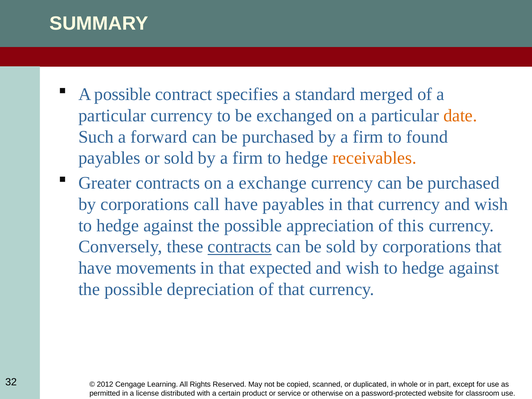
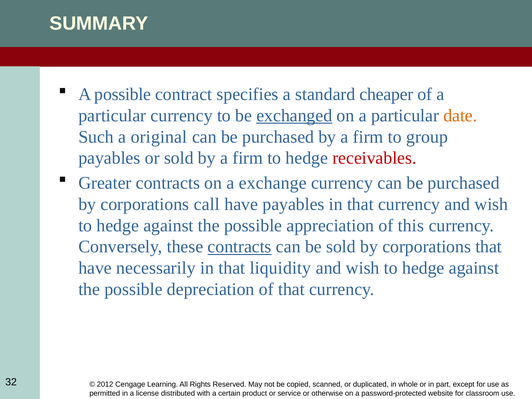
merged: merged -> cheaper
exchanged underline: none -> present
forward: forward -> original
found: found -> group
receivables colour: orange -> red
movements: movements -> necessarily
expected: expected -> liquidity
